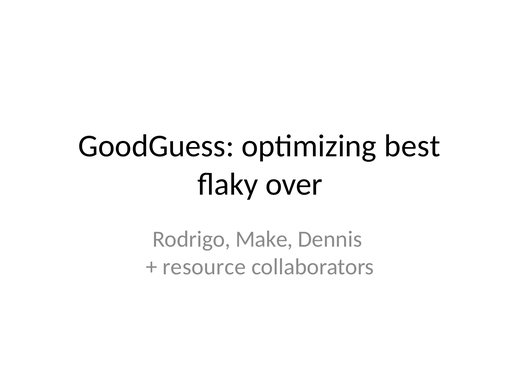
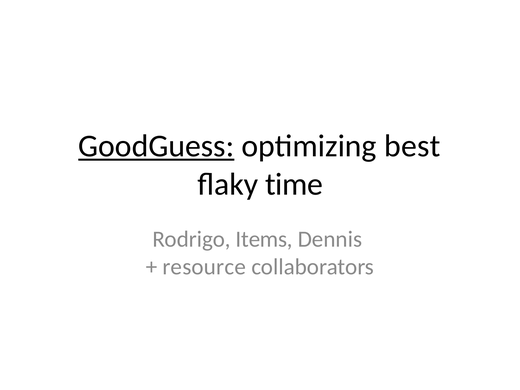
GoodGuess underline: none -> present
over: over -> time
Make: Make -> Items
